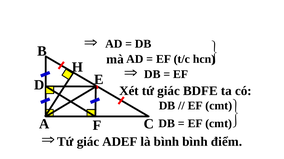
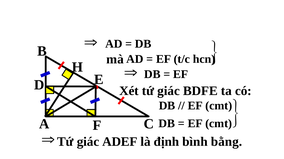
là bình: bình -> định
điểm: điểm -> bằng
